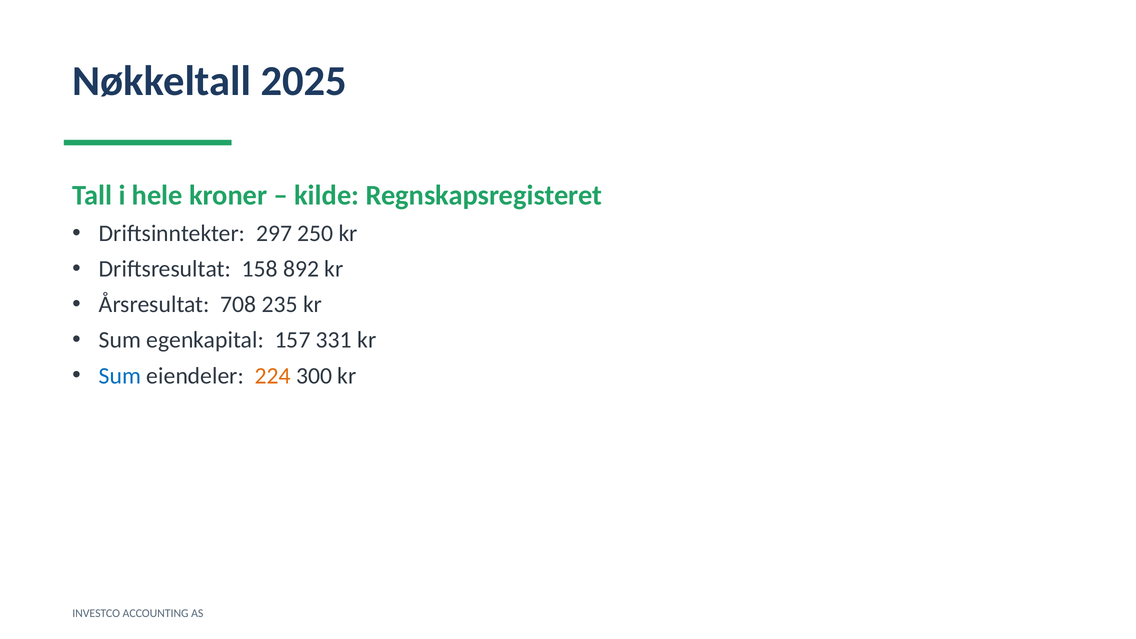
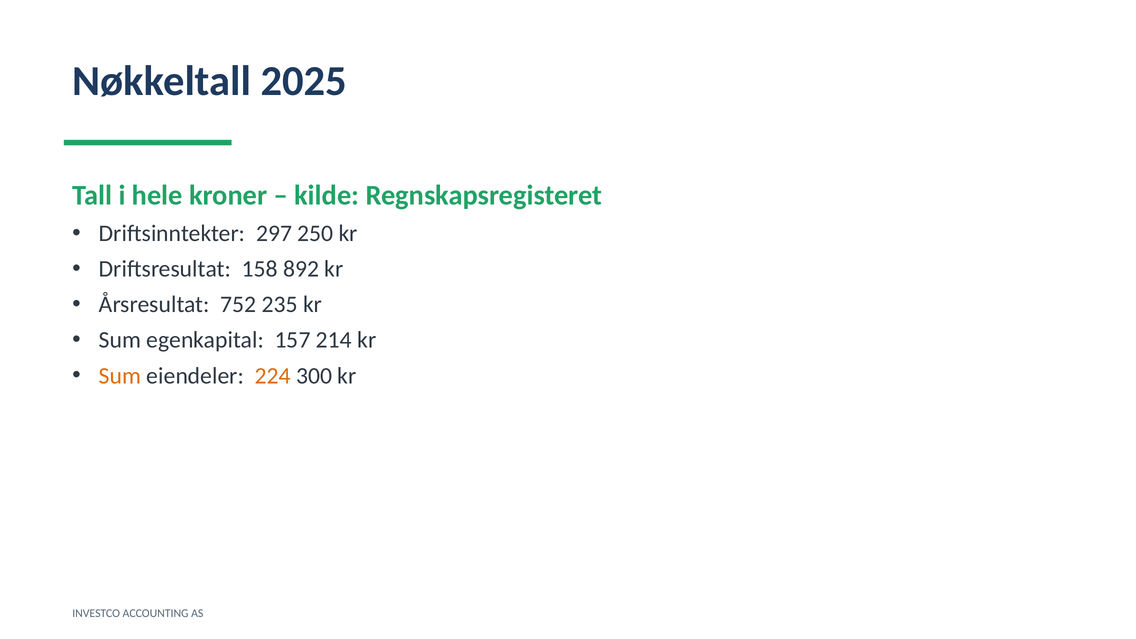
708: 708 -> 752
331: 331 -> 214
Sum at (120, 376) colour: blue -> orange
